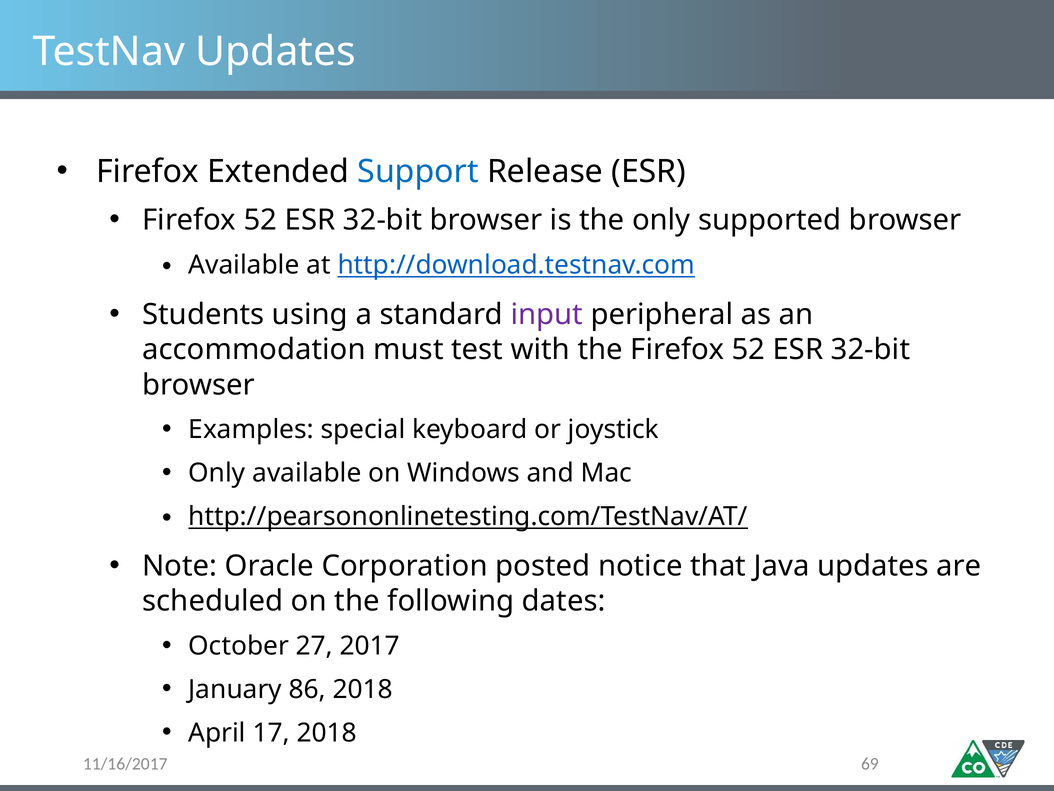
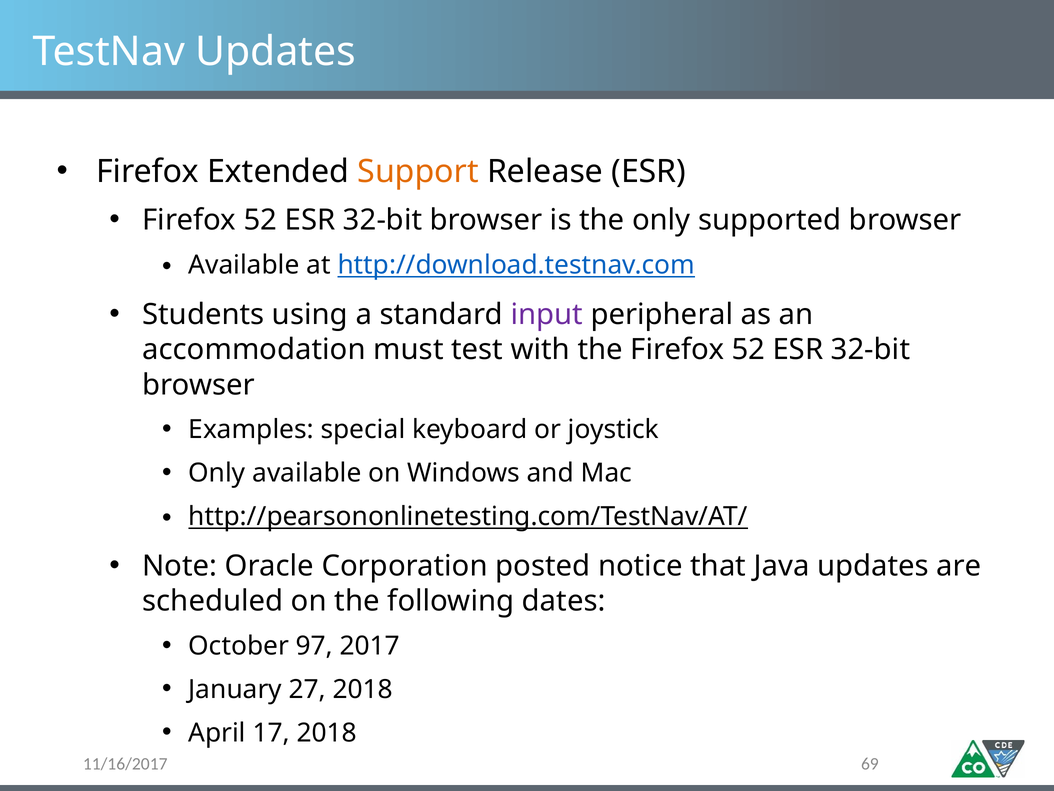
Support colour: blue -> orange
27: 27 -> 97
86: 86 -> 27
